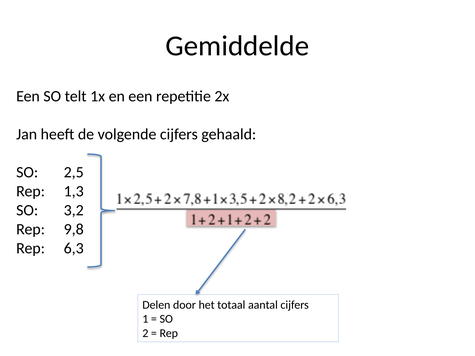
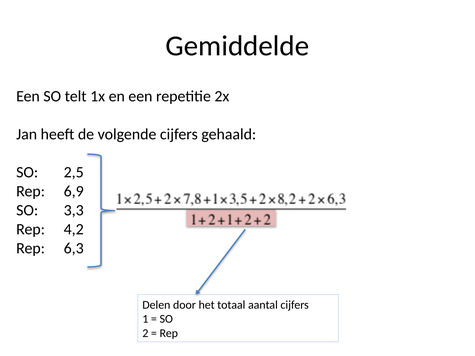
1,3: 1,3 -> 6,9
3,2: 3,2 -> 3,3
9,8: 9,8 -> 4,2
